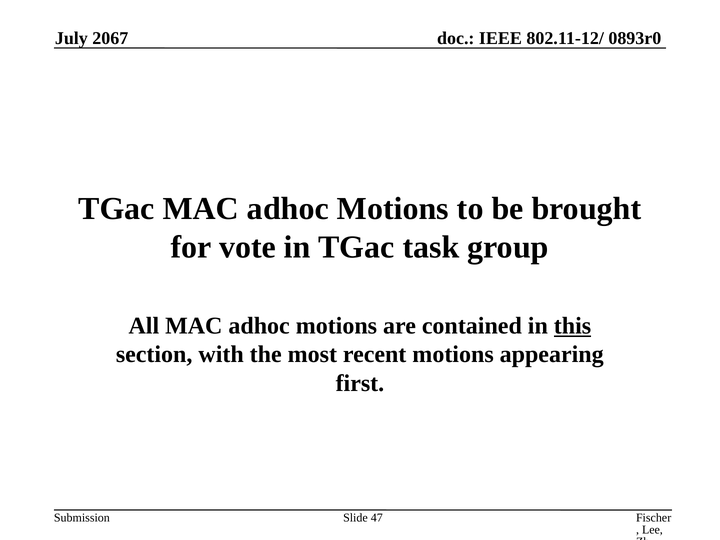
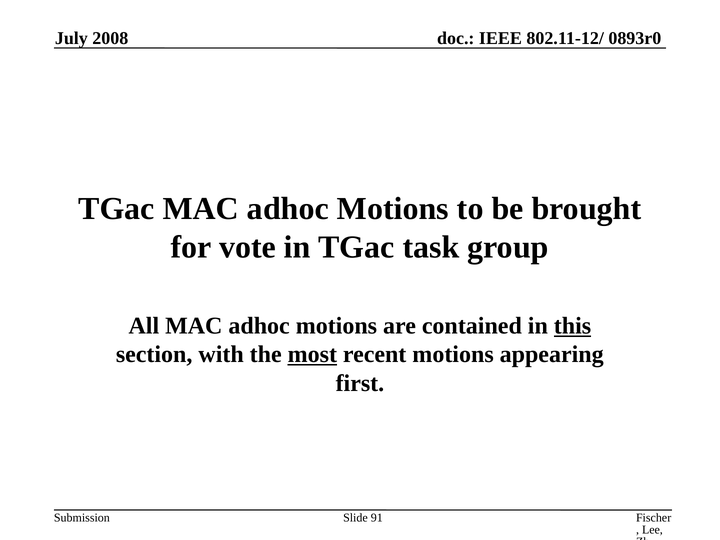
2067: 2067 -> 2008
most underline: none -> present
47: 47 -> 91
